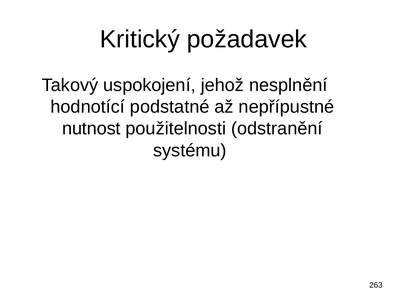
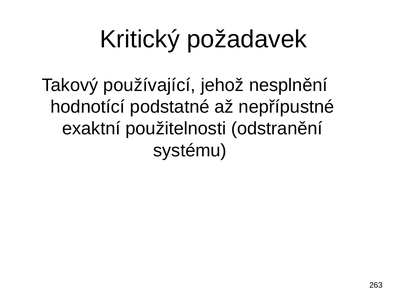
uspokojení: uspokojení -> používající
nutnost: nutnost -> exaktní
